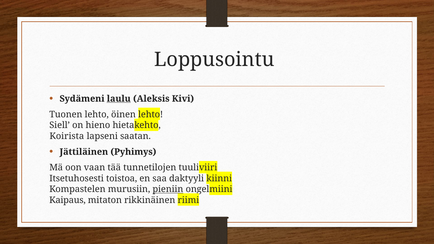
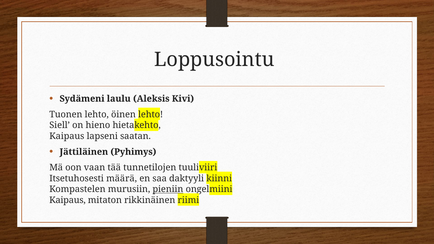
laulu underline: present -> none
Koirista at (67, 136): Koirista -> Kaipaus
toistoa: toistoa -> määrä
